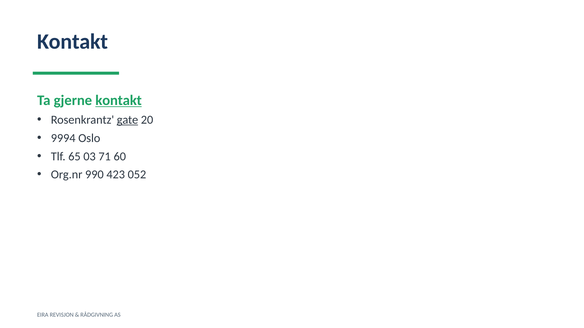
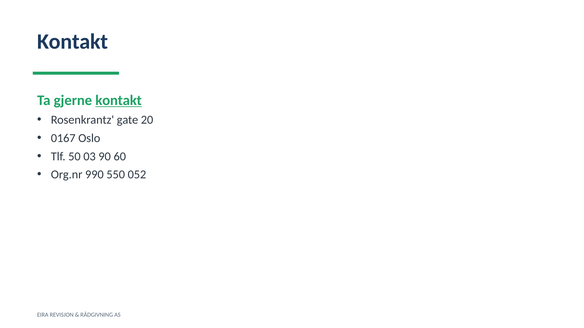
gate underline: present -> none
9994: 9994 -> 0167
65: 65 -> 50
71: 71 -> 90
423: 423 -> 550
